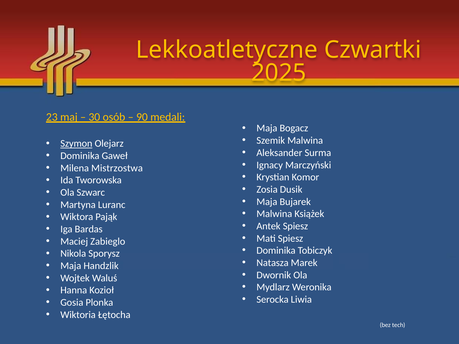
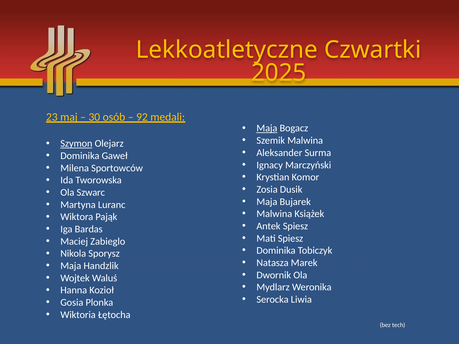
90: 90 -> 92
Maja at (267, 128) underline: none -> present
Mistrzostwa: Mistrzostwa -> Sportowców
